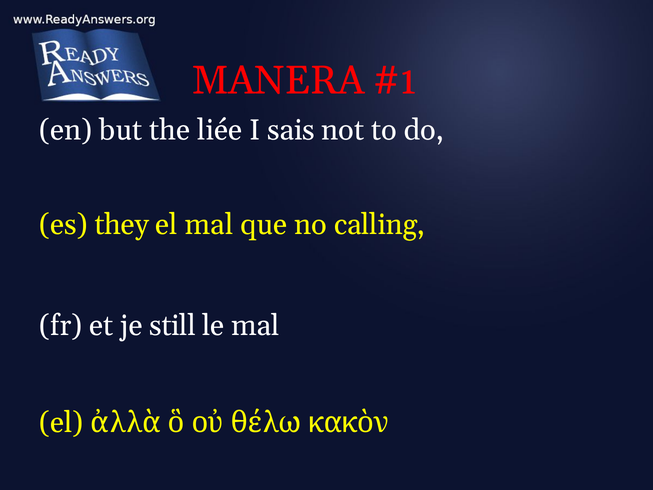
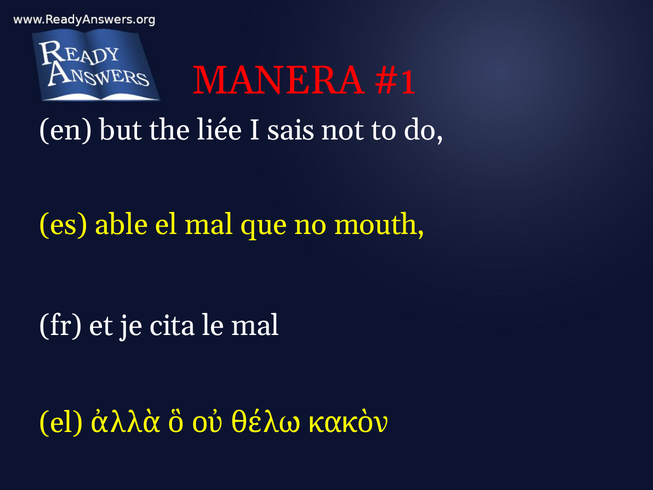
they: they -> able
calling: calling -> mouth
still: still -> cita
